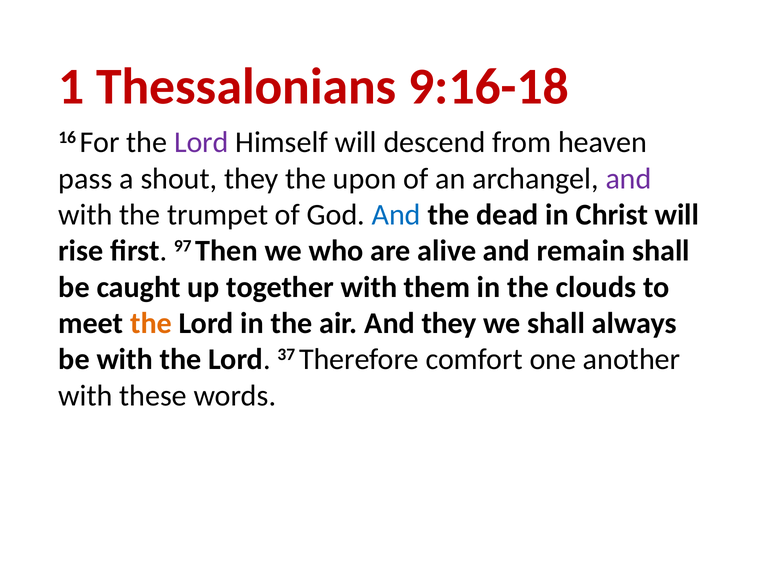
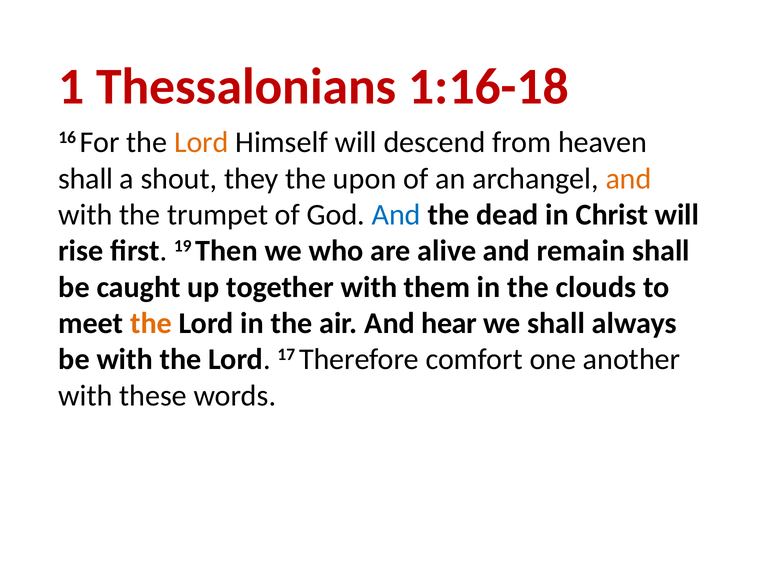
9:16-18: 9:16-18 -> 1:16-18
Lord at (201, 143) colour: purple -> orange
pass at (85, 179): pass -> shall
and at (629, 179) colour: purple -> orange
97: 97 -> 19
And they: they -> hear
37: 37 -> 17
